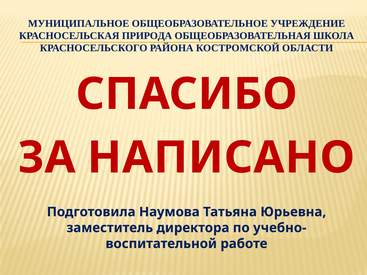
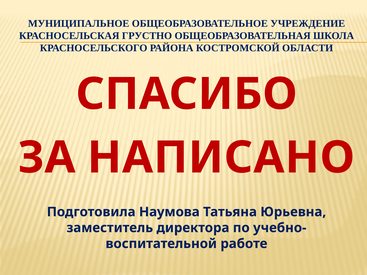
ПРИРОДА: ПРИРОДА -> ГРУСТНО
